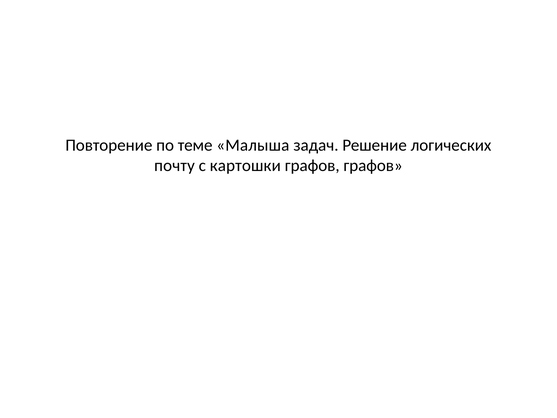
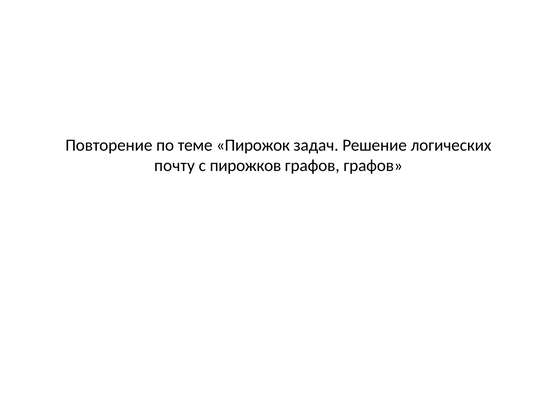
Малыша: Малыша -> Пирожок
картошки: картошки -> пирожков
